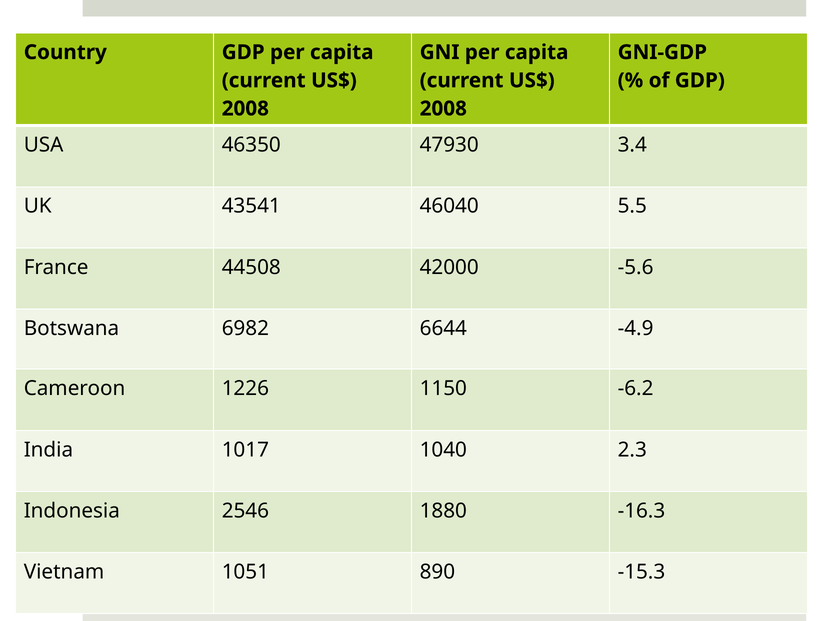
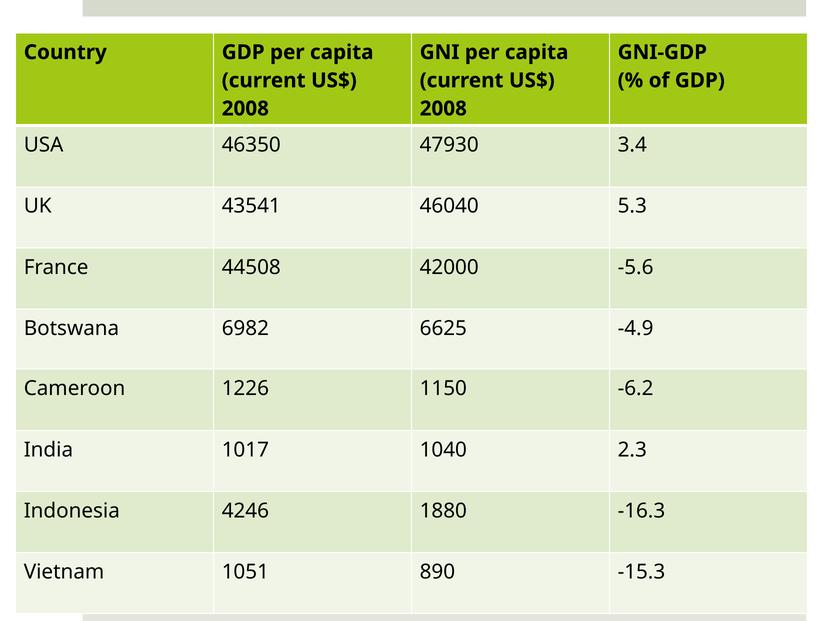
5.5: 5.5 -> 5.3
6644: 6644 -> 6625
2546: 2546 -> 4246
